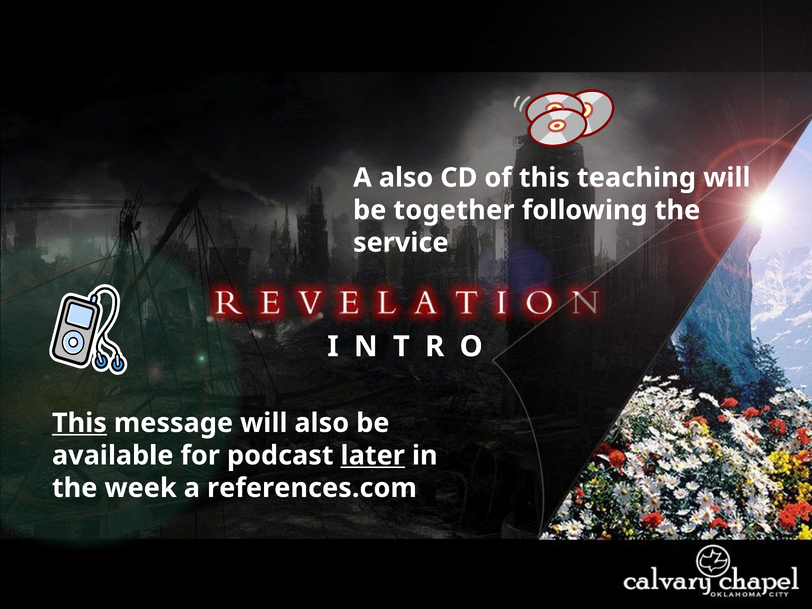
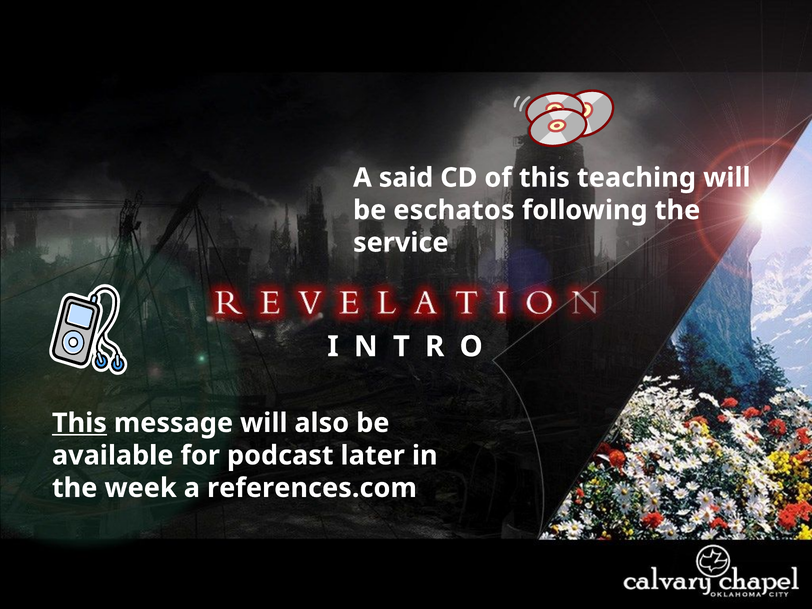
A also: also -> said
together: together -> eschatos
later underline: present -> none
